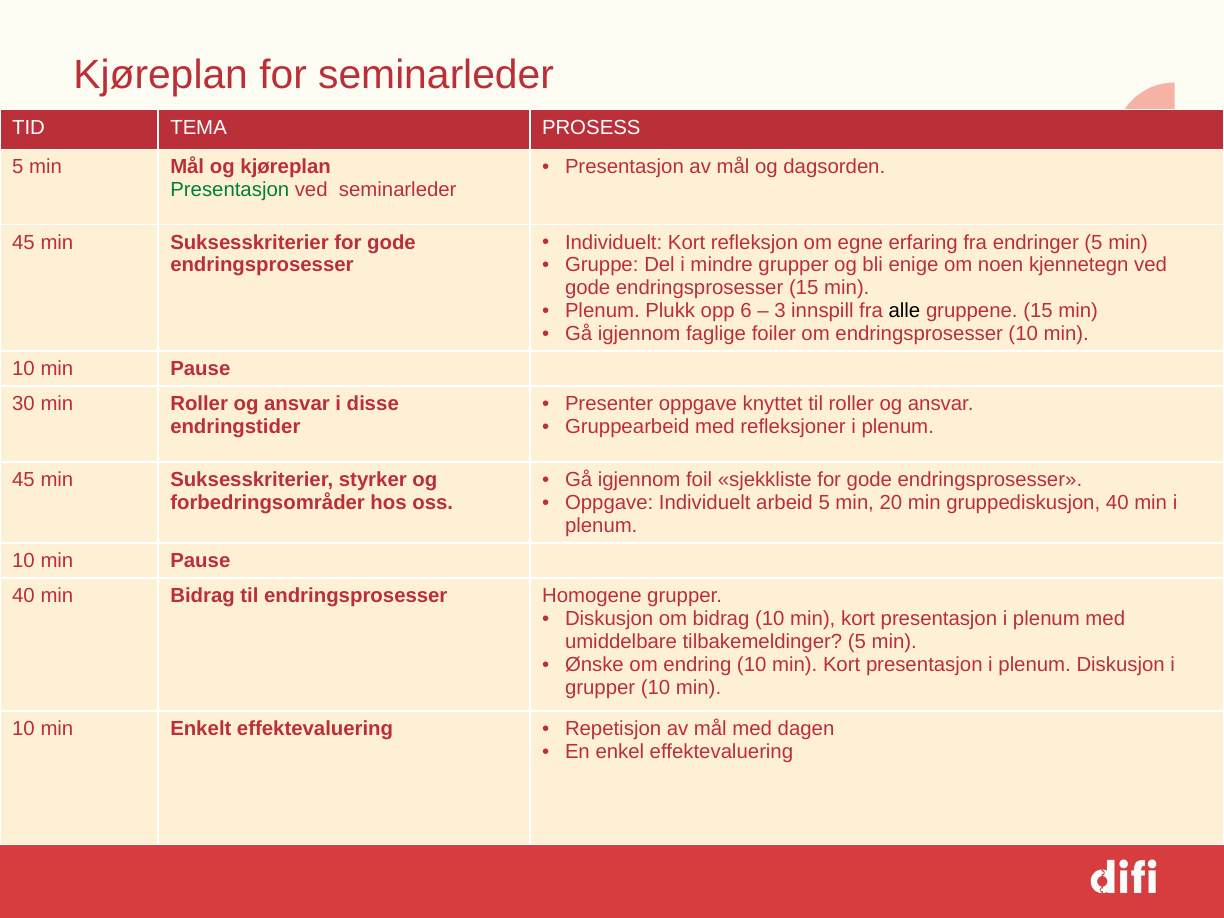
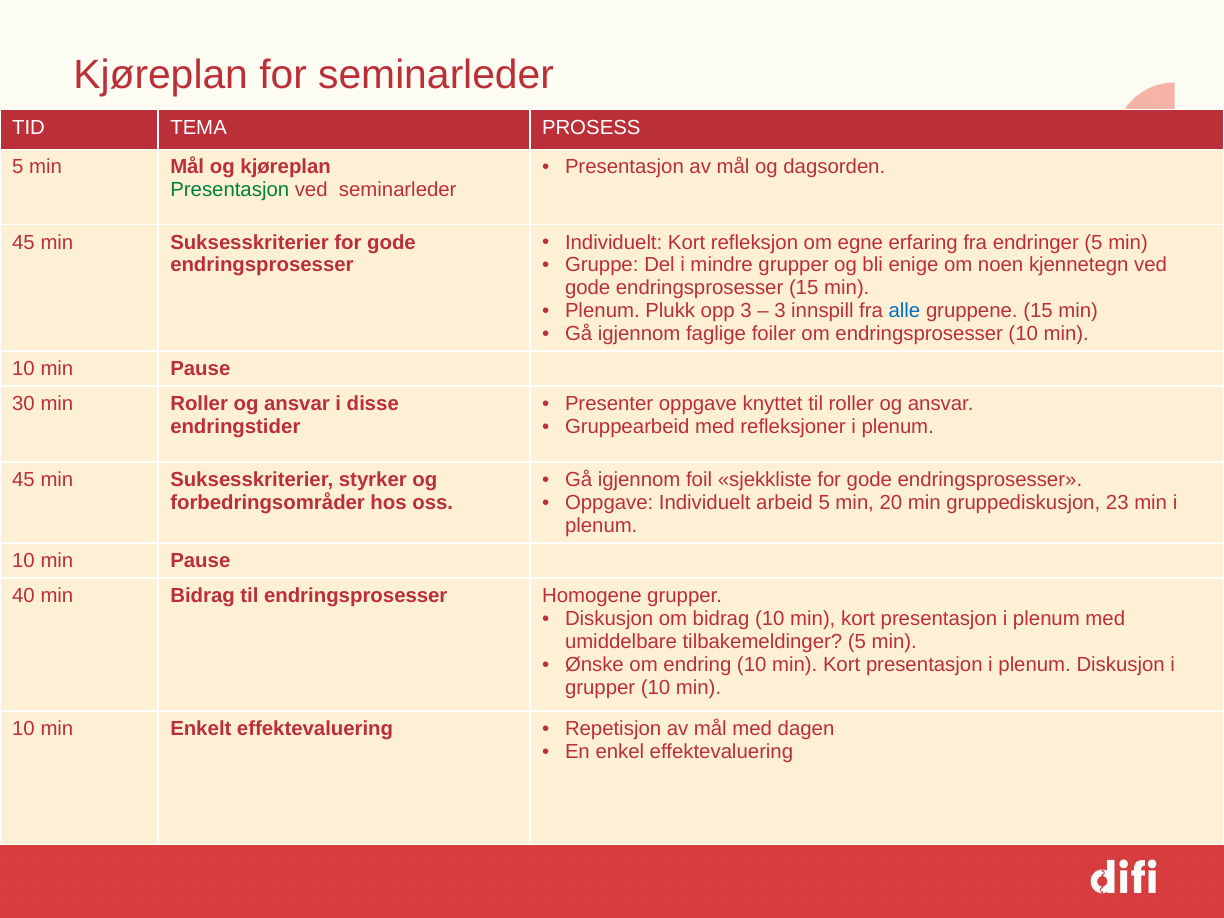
opp 6: 6 -> 3
alle colour: black -> blue
gruppediskusjon 40: 40 -> 23
